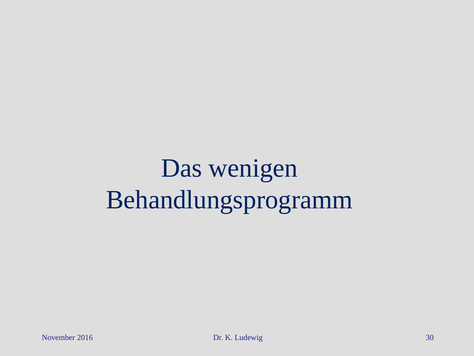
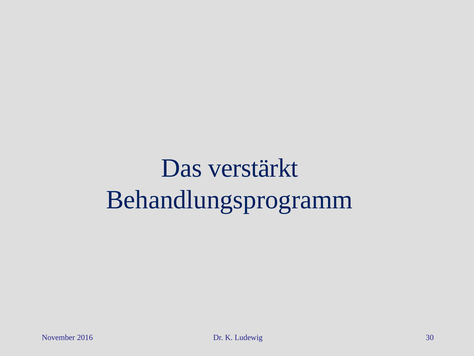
wenigen: wenigen -> verstärkt
